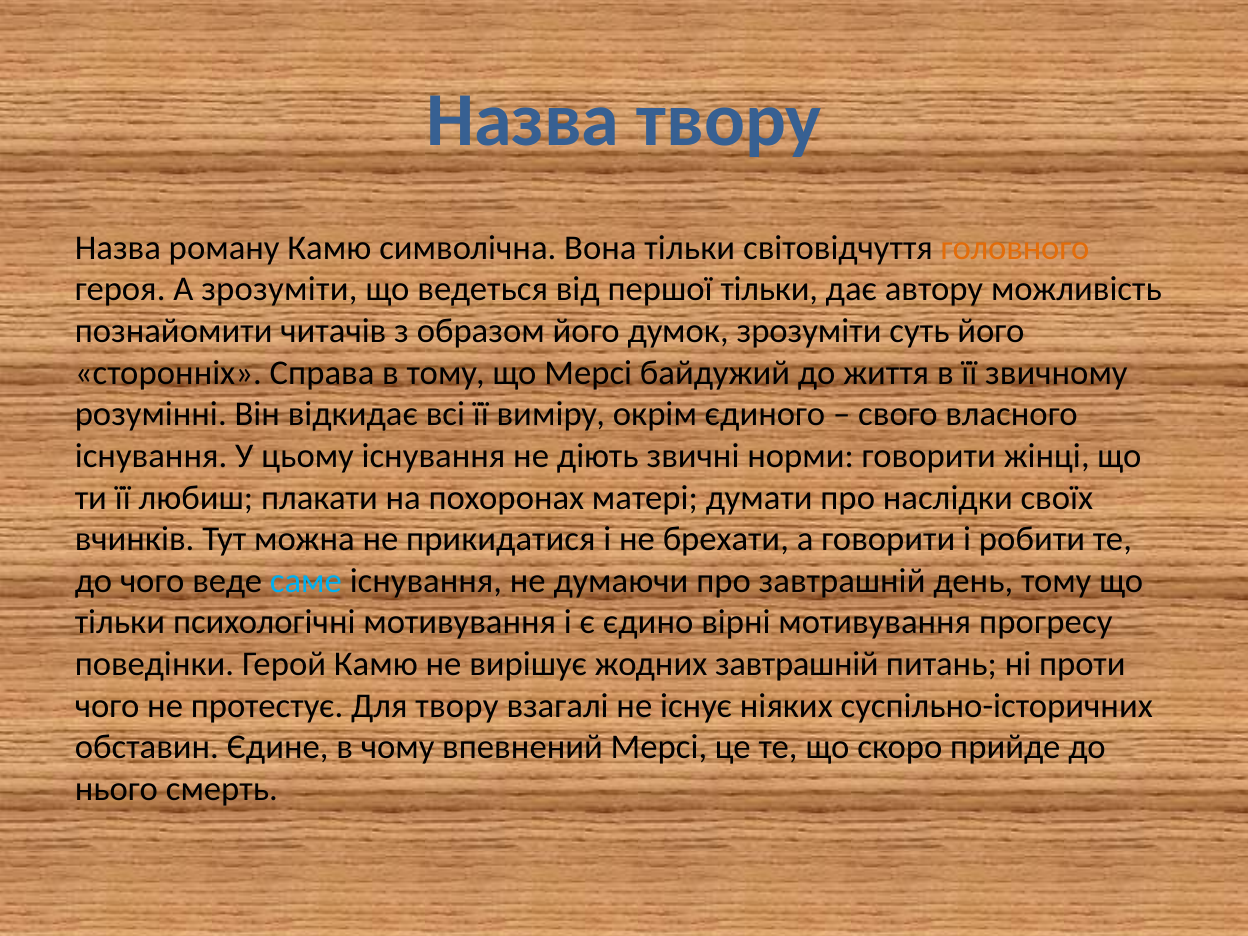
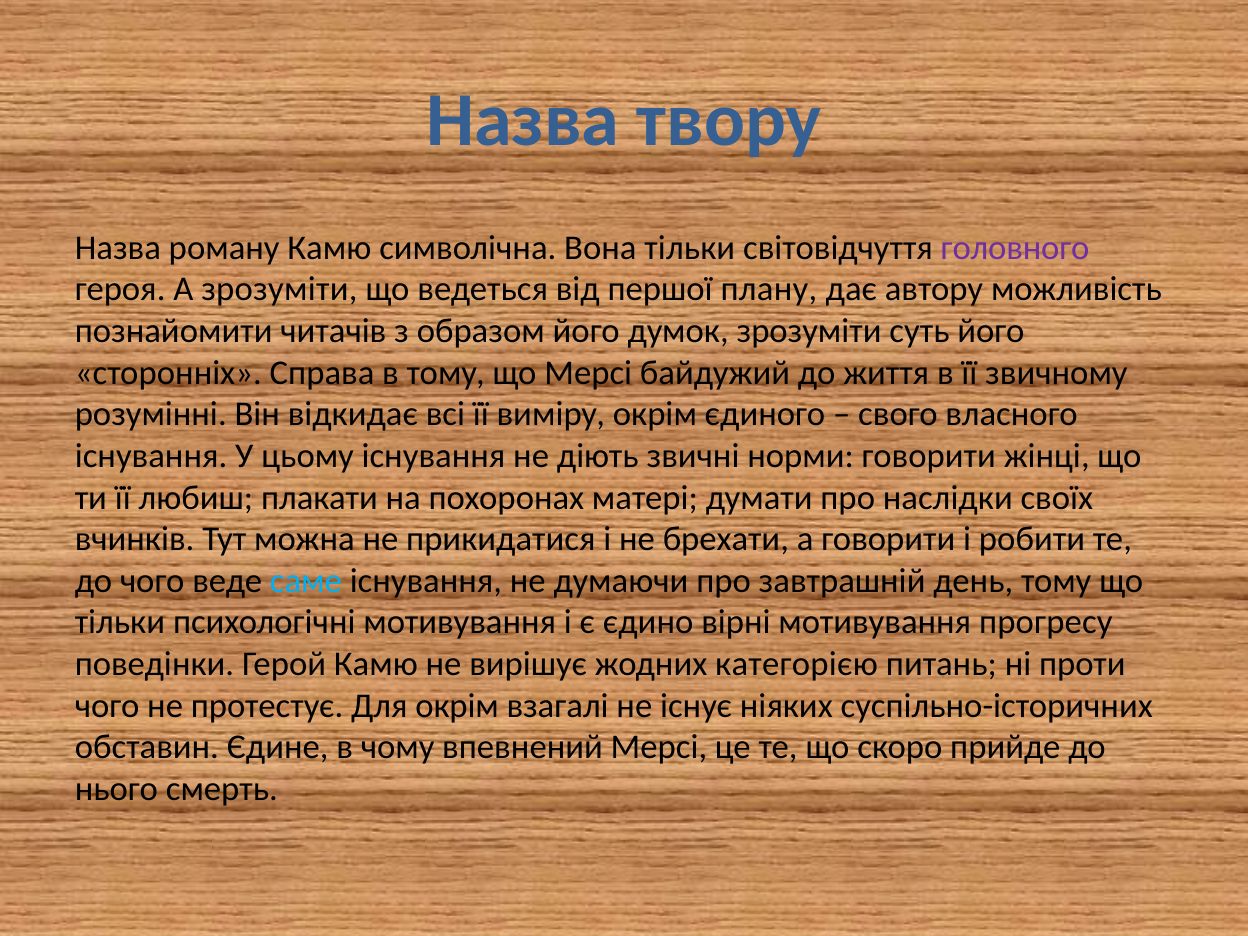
головного colour: orange -> purple
першої тільки: тільки -> плану
жодних завтрашній: завтрашній -> категорією
Для твору: твору -> окрім
